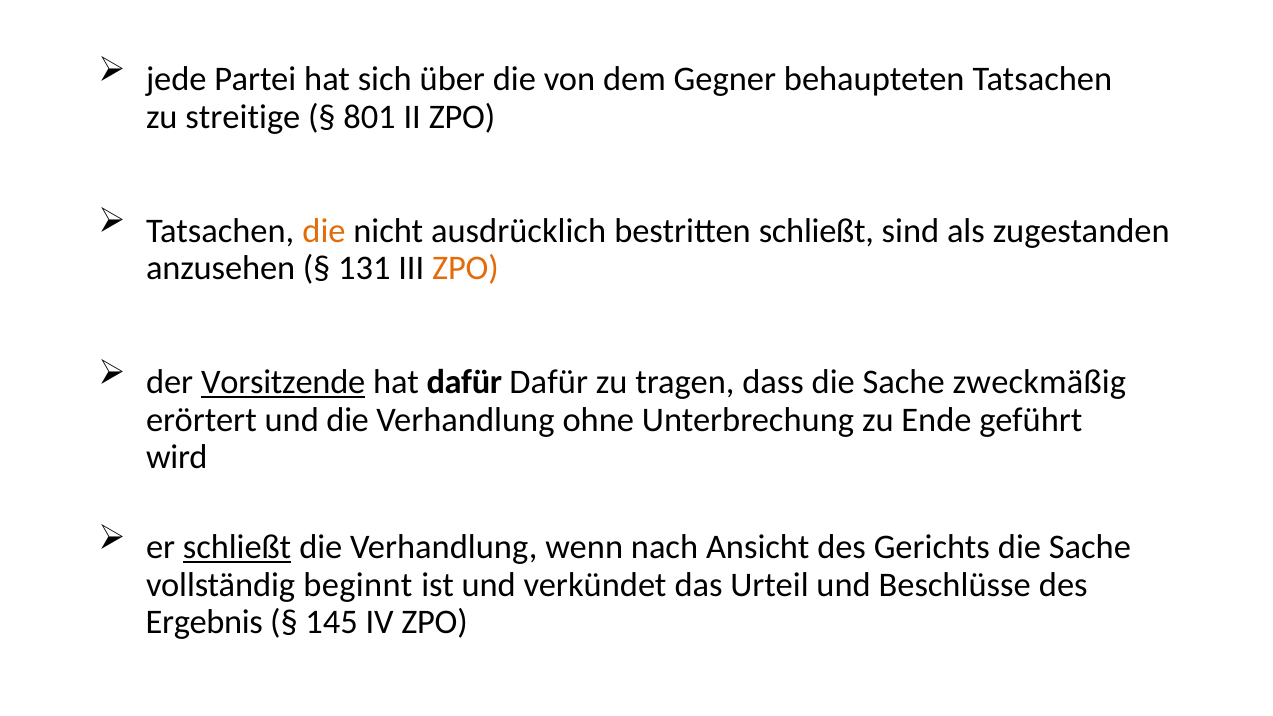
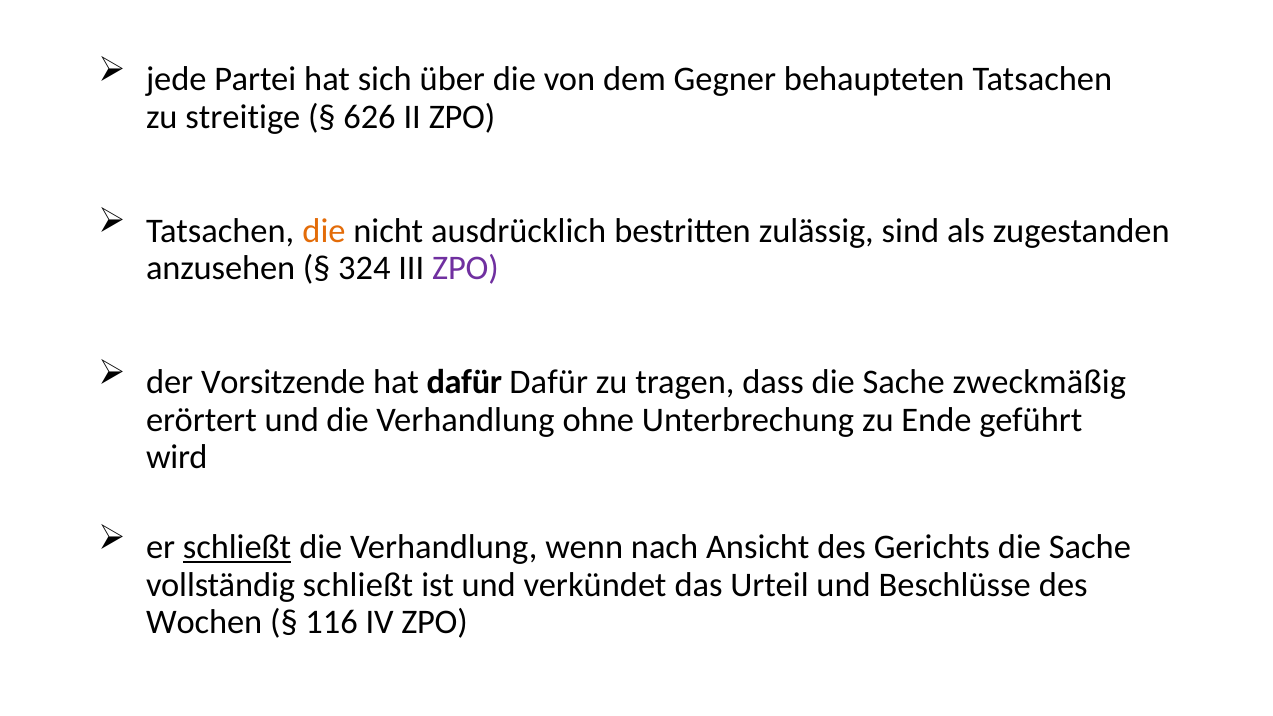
801: 801 -> 626
bestritten schließt: schließt -> zulässig
131: 131 -> 324
ZPO at (465, 268) colour: orange -> purple
Vorsitzende underline: present -> none
vollständig beginnt: beginnt -> schließt
Ergebnis: Ergebnis -> Wochen
145: 145 -> 116
